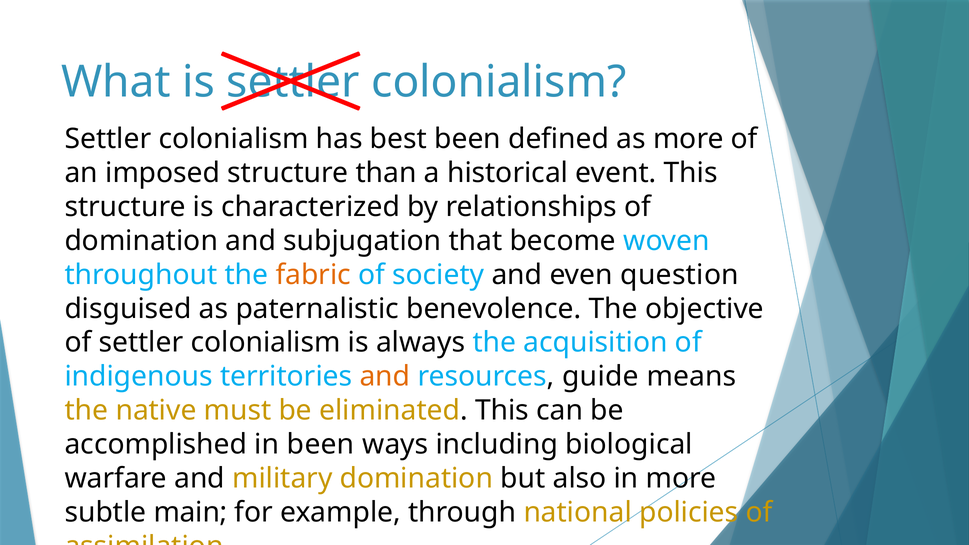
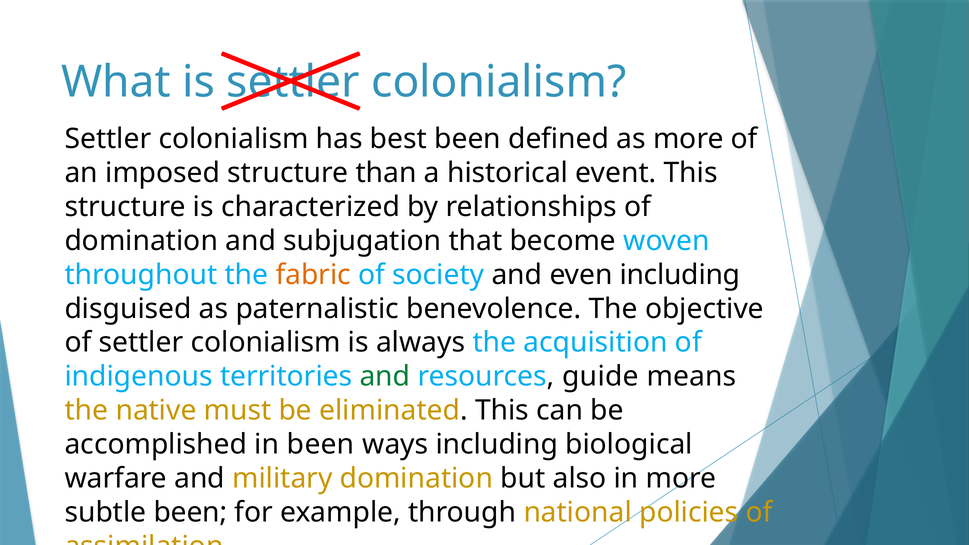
even question: question -> including
and at (385, 377) colour: orange -> green
subtle main: main -> been
